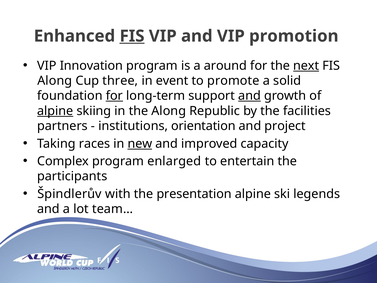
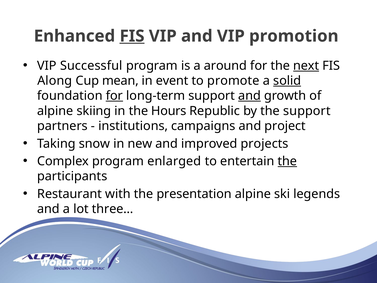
Innovation: Innovation -> Successful
three: three -> mean
solid underline: none -> present
alpine at (55, 111) underline: present -> none
the Along: Along -> Hours
the facilities: facilities -> support
orientation: orientation -> campaigns
races: races -> snow
new underline: present -> none
capacity: capacity -> projects
the at (287, 161) underline: none -> present
Špindlerův: Špindlerův -> Restaurant
team…: team… -> three…
